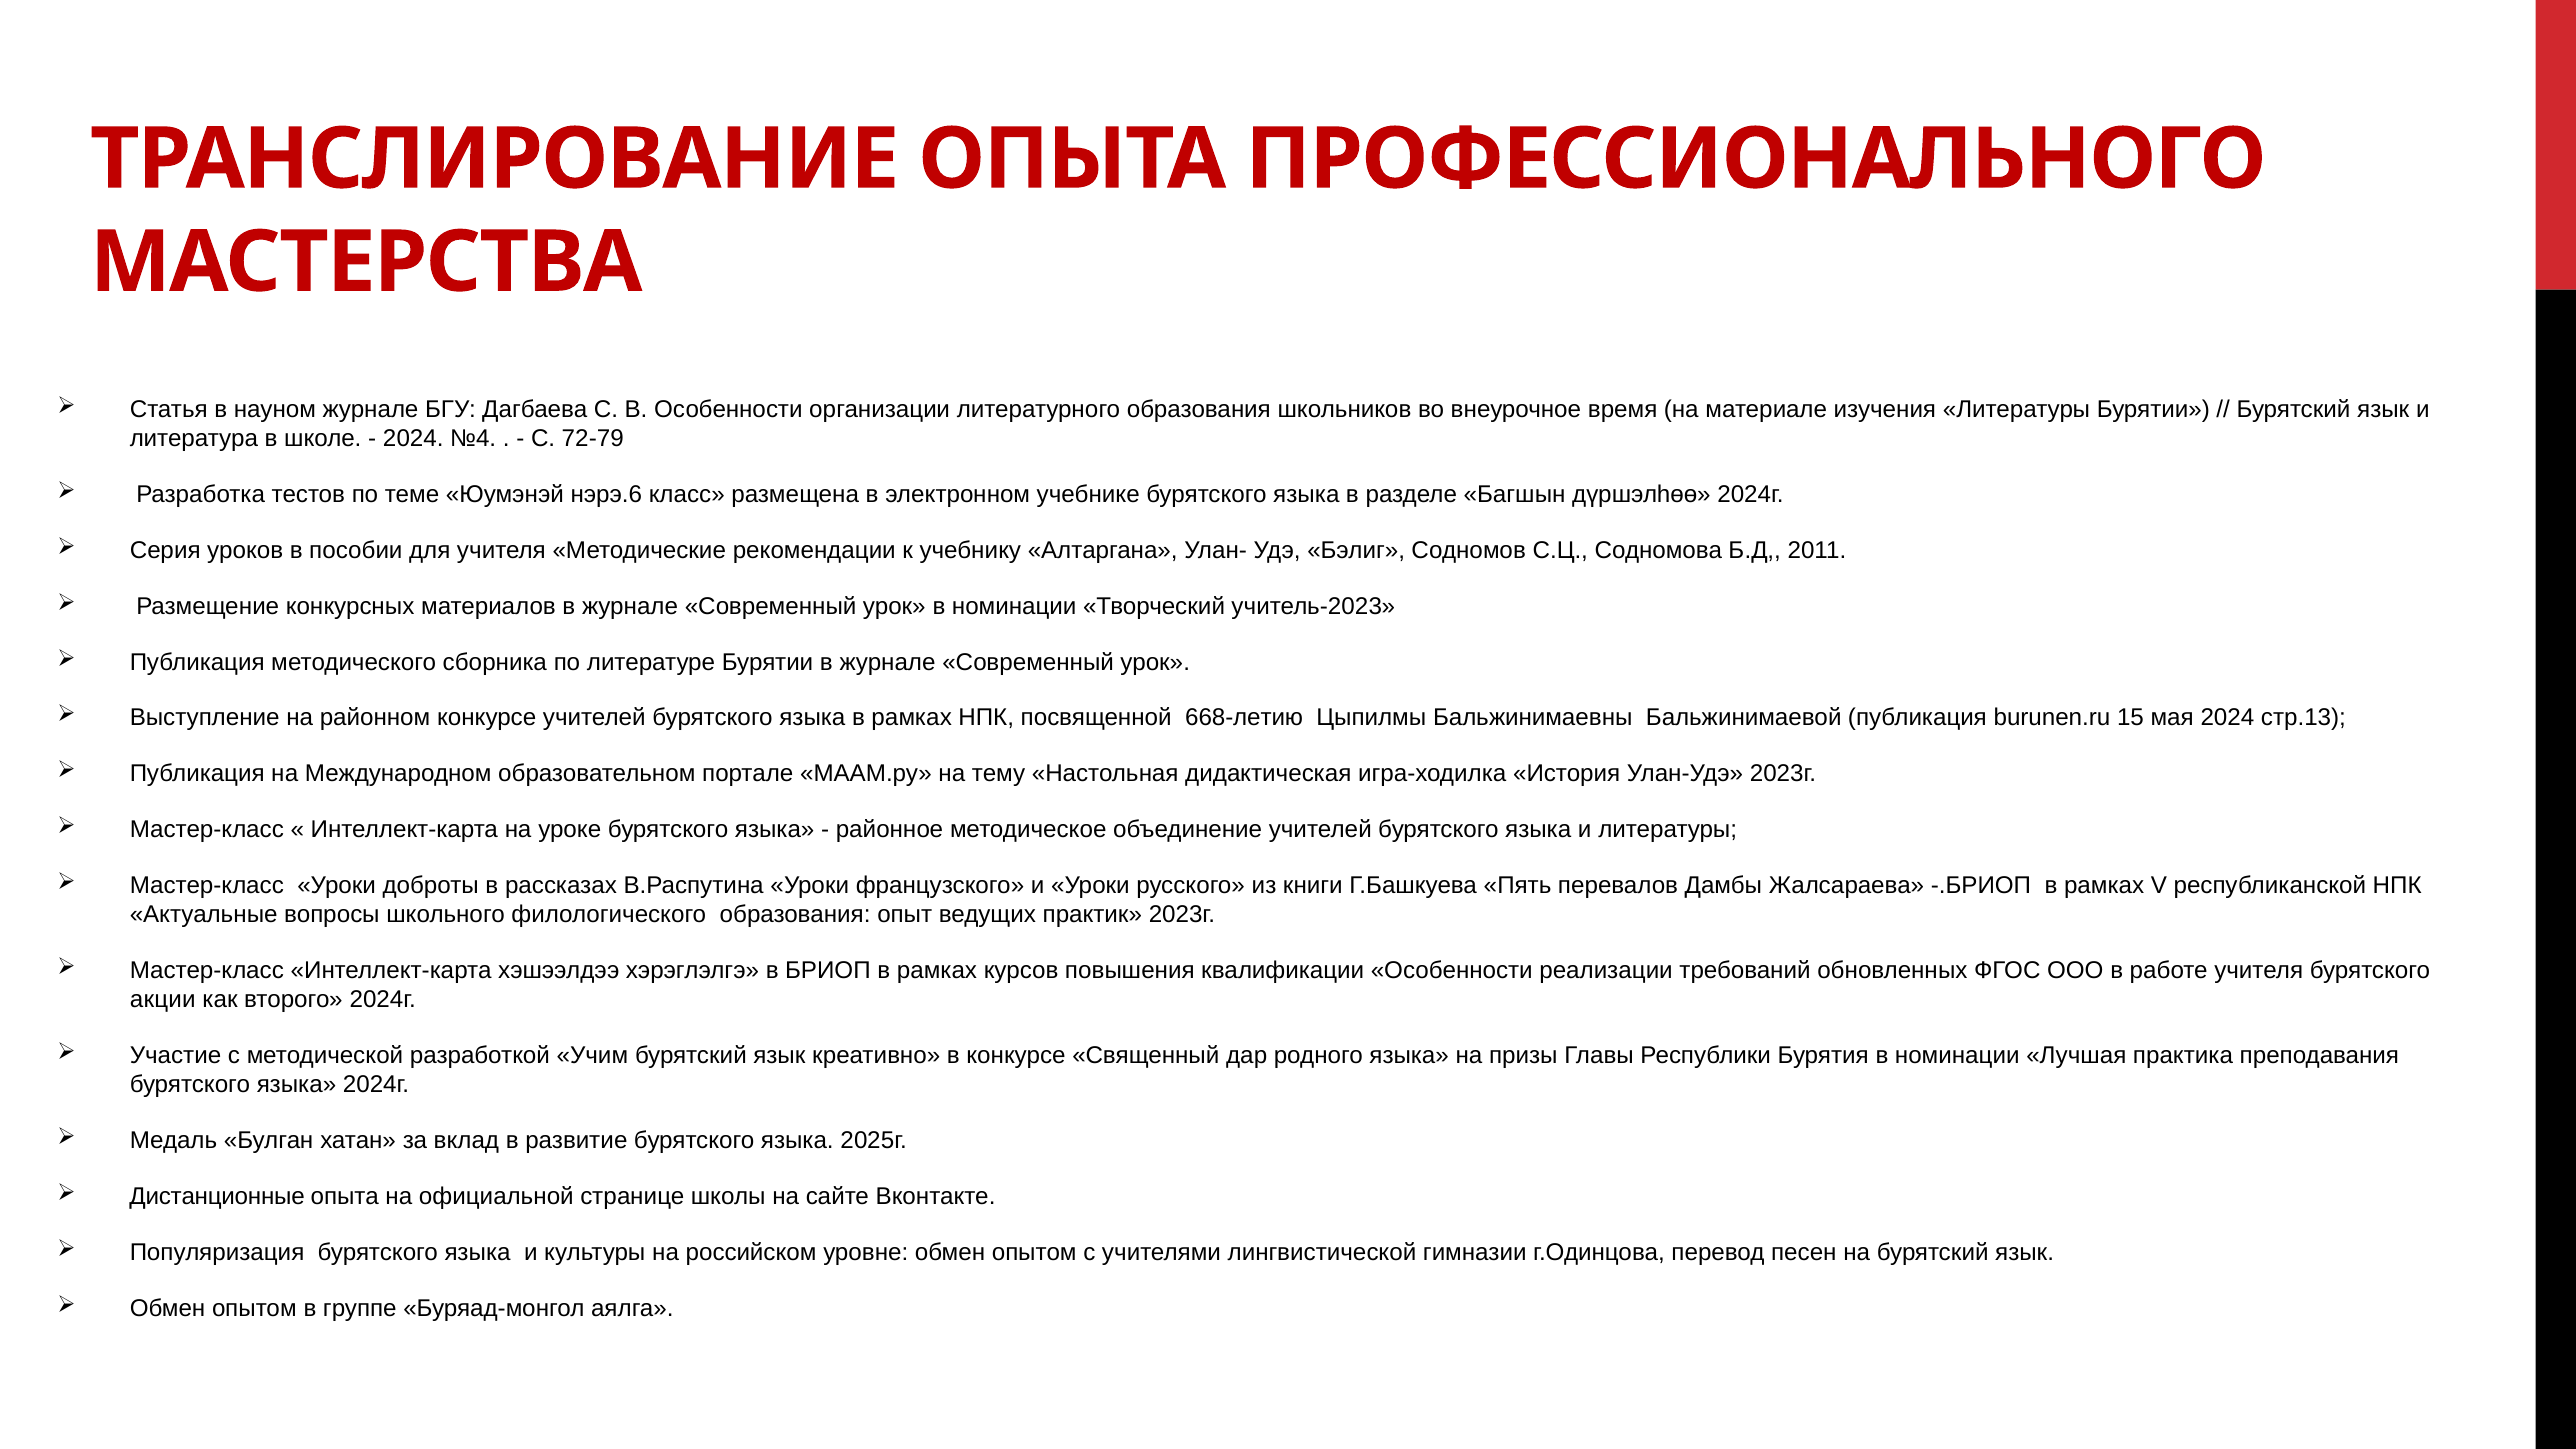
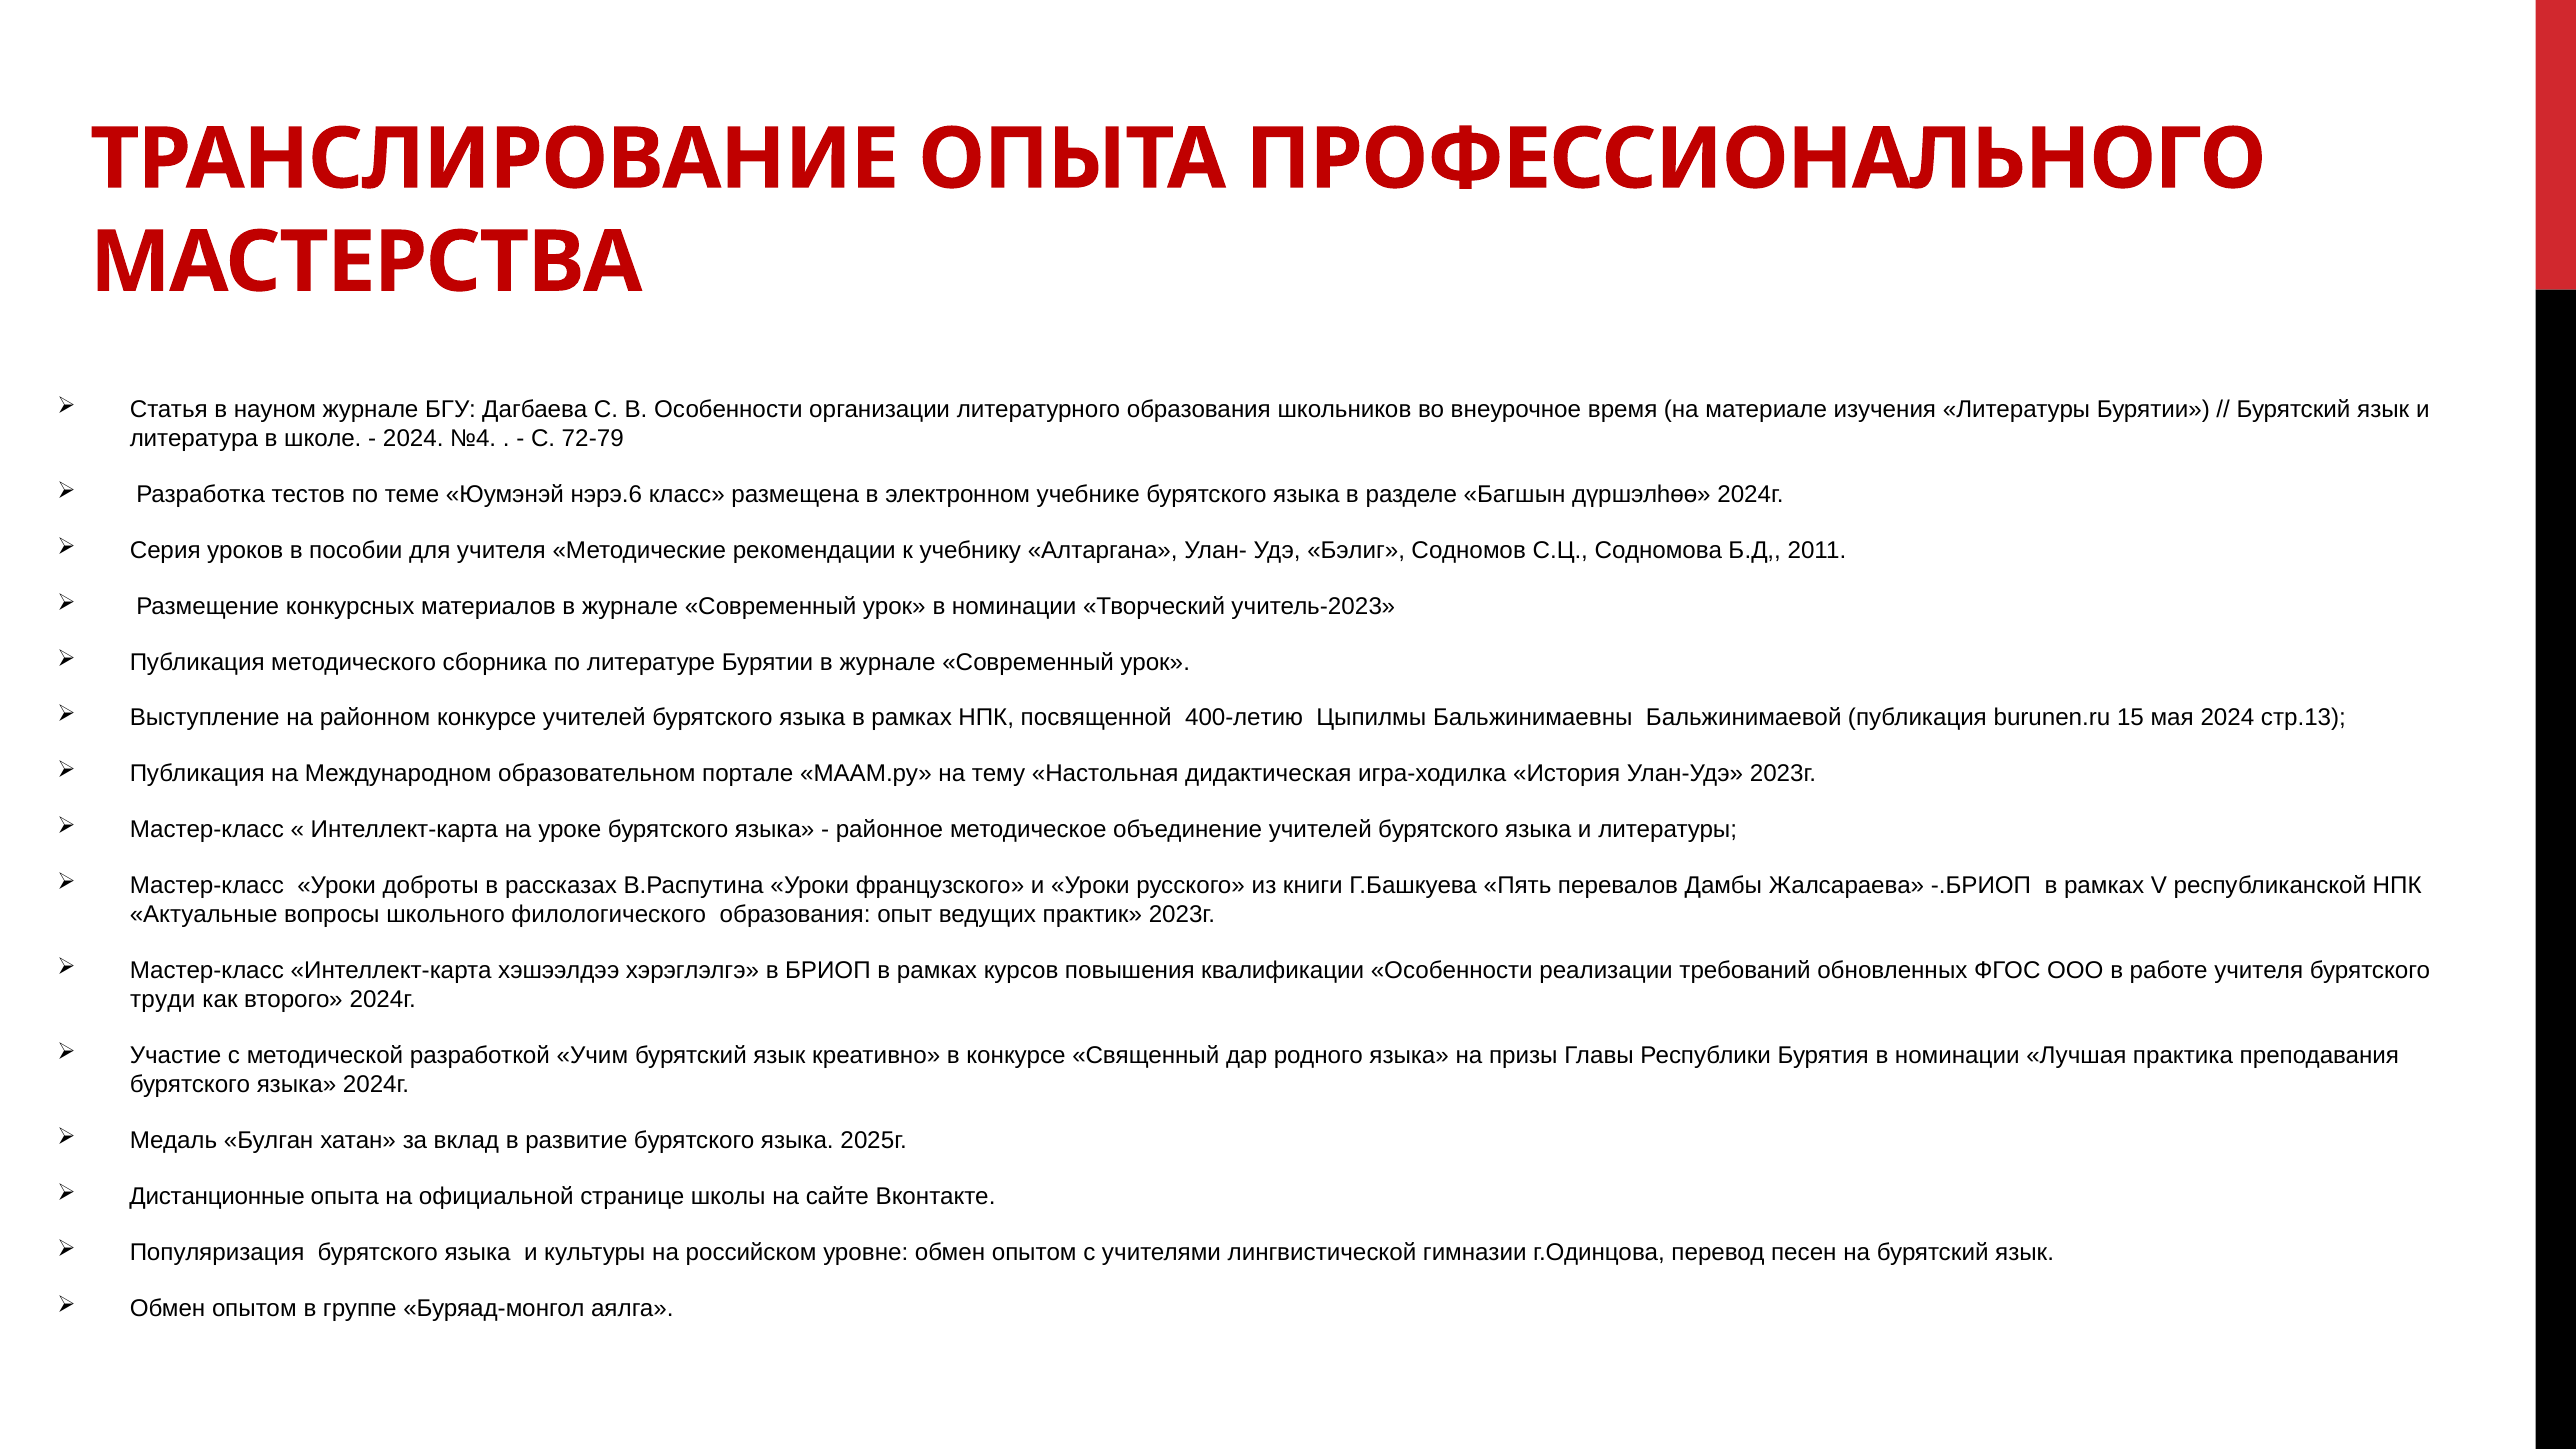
668-летию: 668-летию -> 400-летию
акции: акции -> труди
